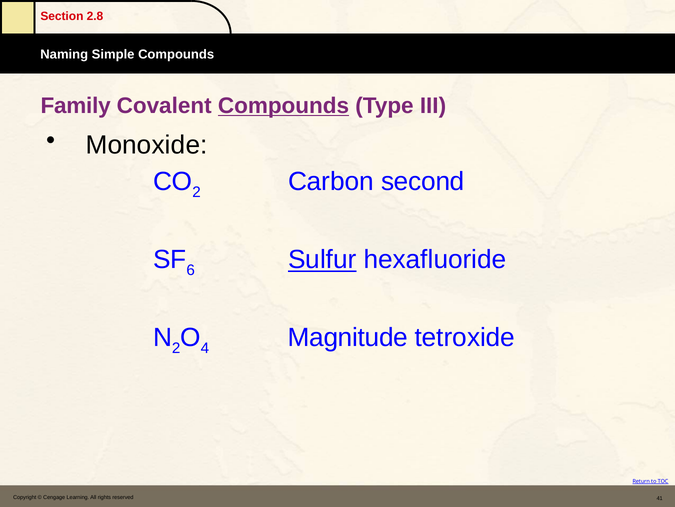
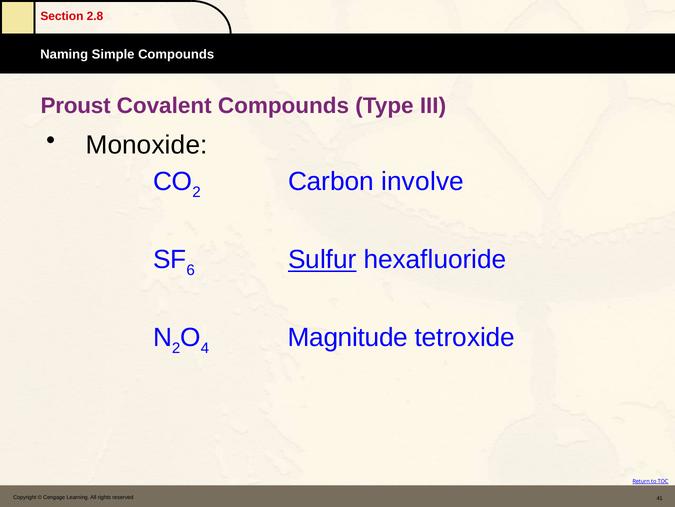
Family: Family -> Proust
Compounds at (283, 106) underline: present -> none
second: second -> involve
